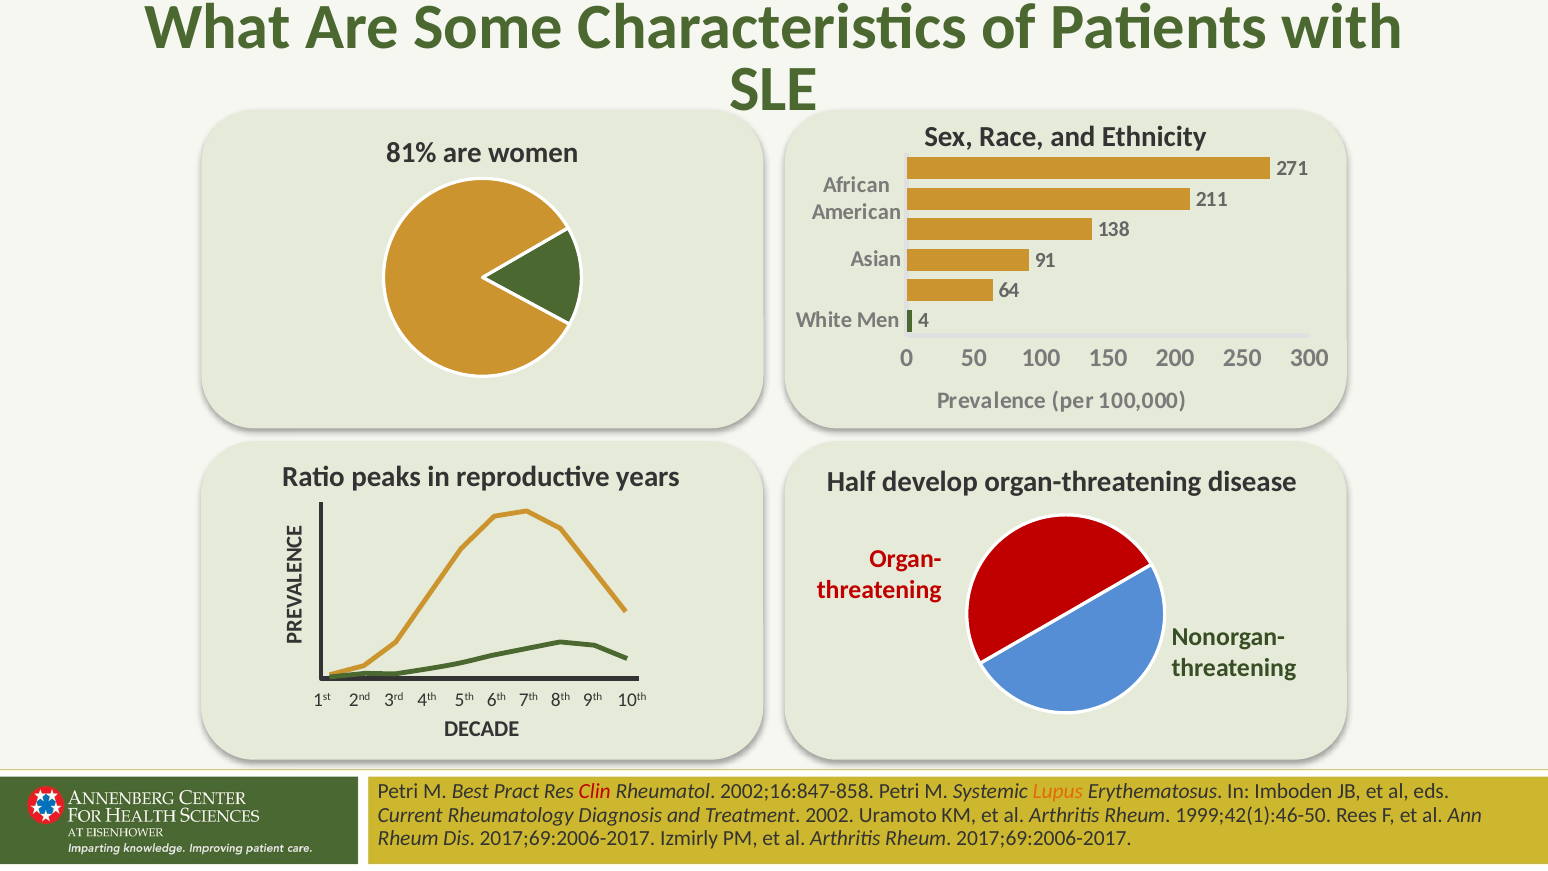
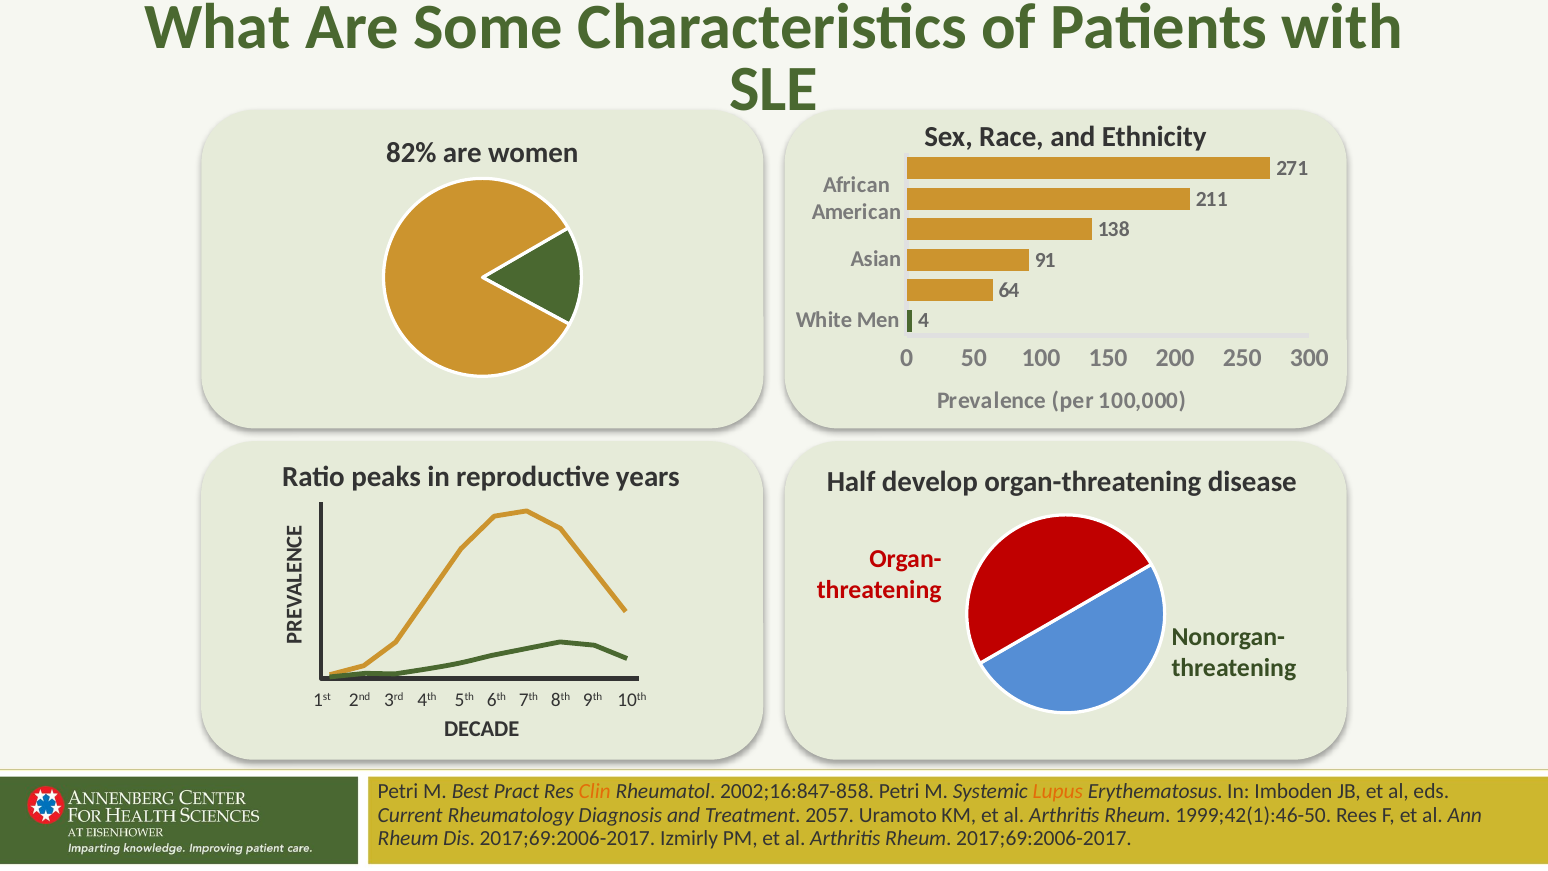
81%: 81% -> 82%
Clin colour: red -> orange
2002: 2002 -> 2057
